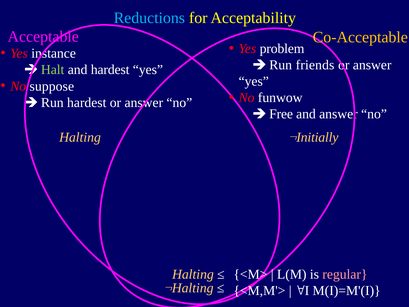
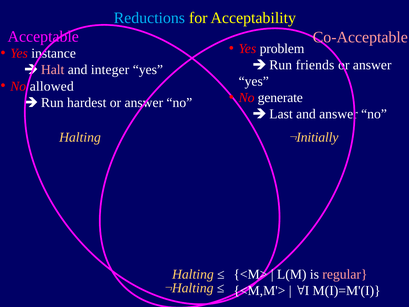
Co-Acceptable colour: yellow -> pink
Halt colour: light green -> pink
and hardest: hardest -> integer
suppose: suppose -> allowed
funwow: funwow -> generate
Free: Free -> Last
